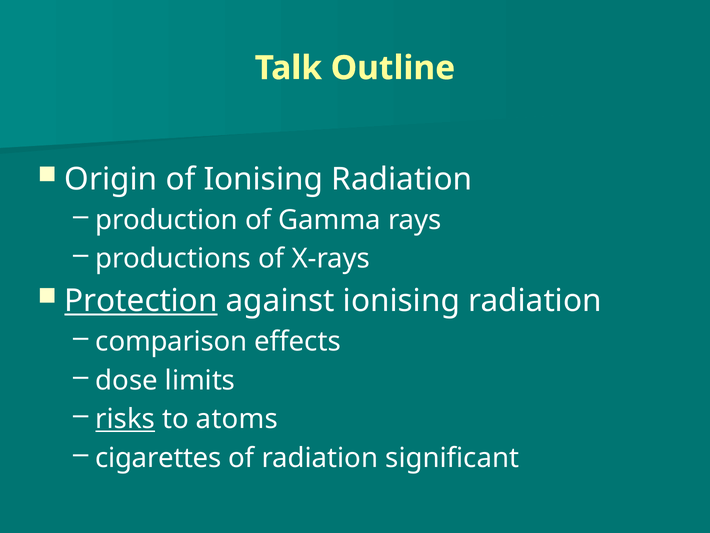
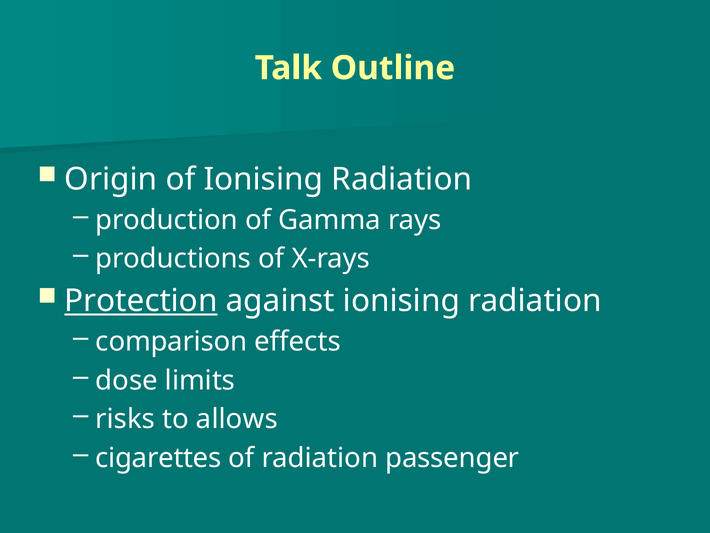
risks underline: present -> none
atoms: atoms -> allows
significant: significant -> passenger
